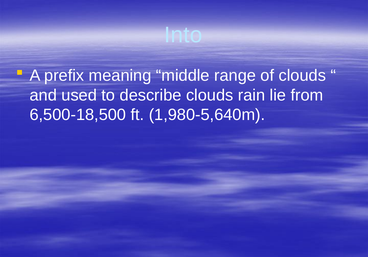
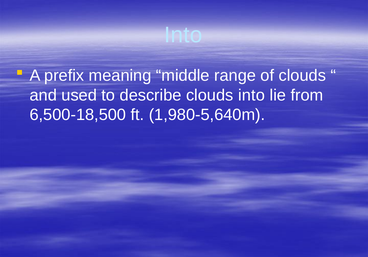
clouds rain: rain -> into
